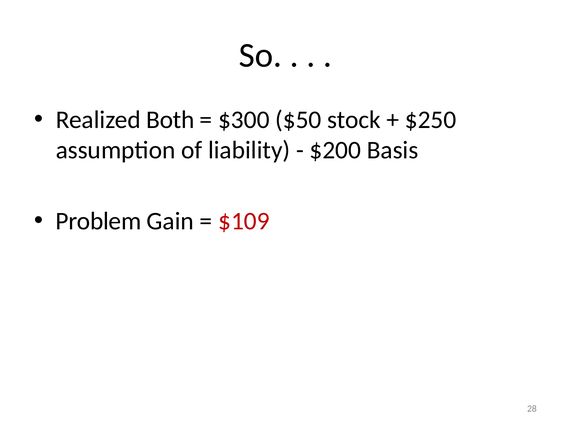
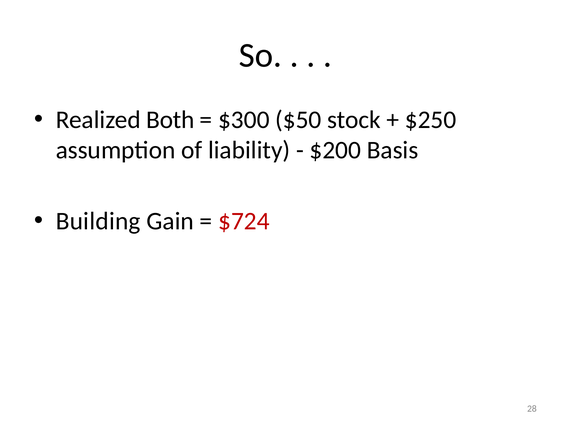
Problem: Problem -> Building
$109: $109 -> $724
